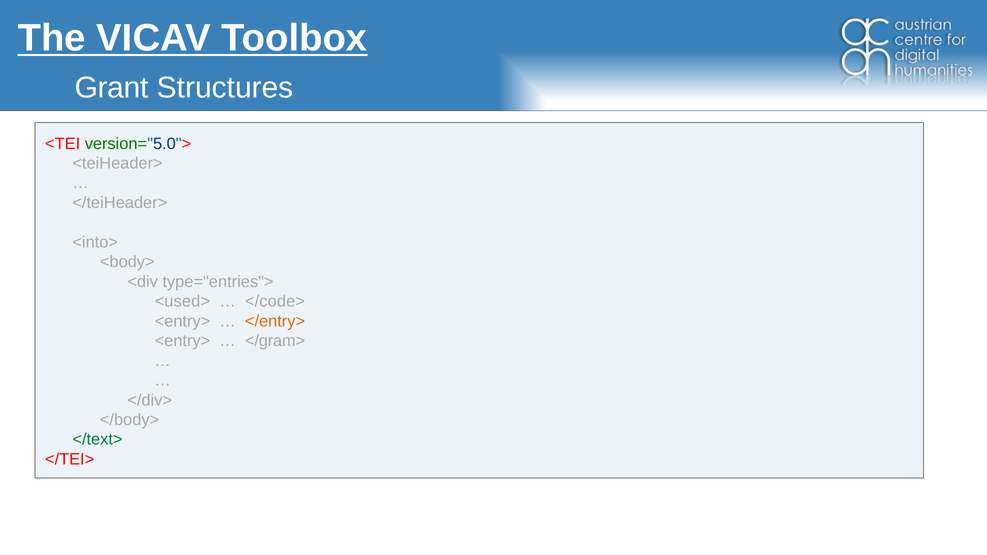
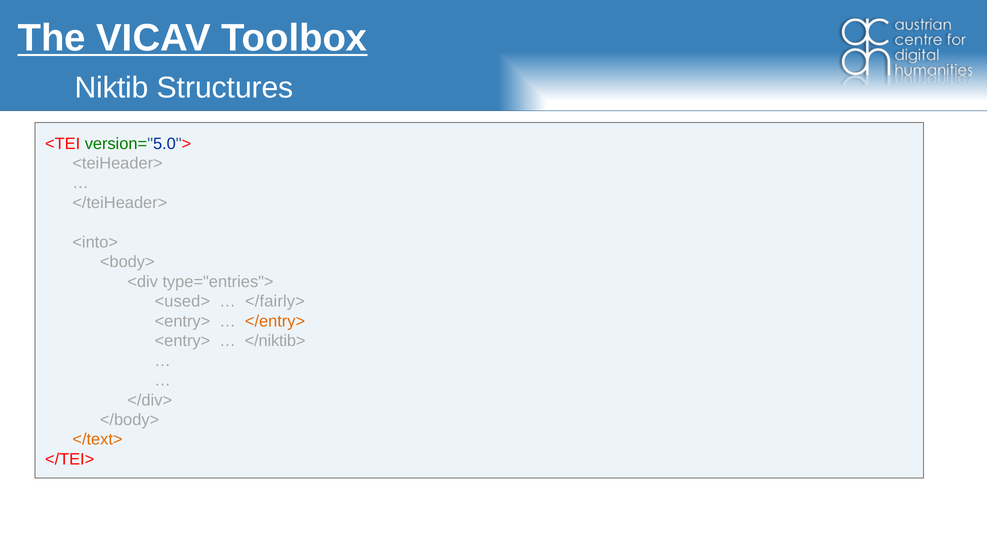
Grant: Grant -> Niktib
</code>: </code> -> </fairly>
</gram>: </gram> -> </niktib>
</text> colour: green -> orange
